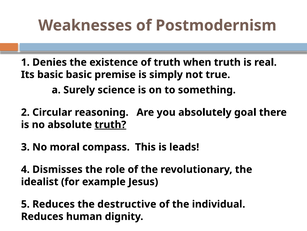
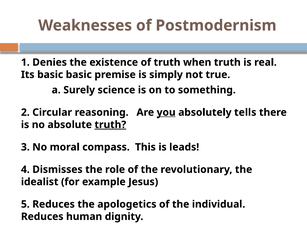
you underline: none -> present
goal: goal -> tells
destructive: destructive -> apologetics
